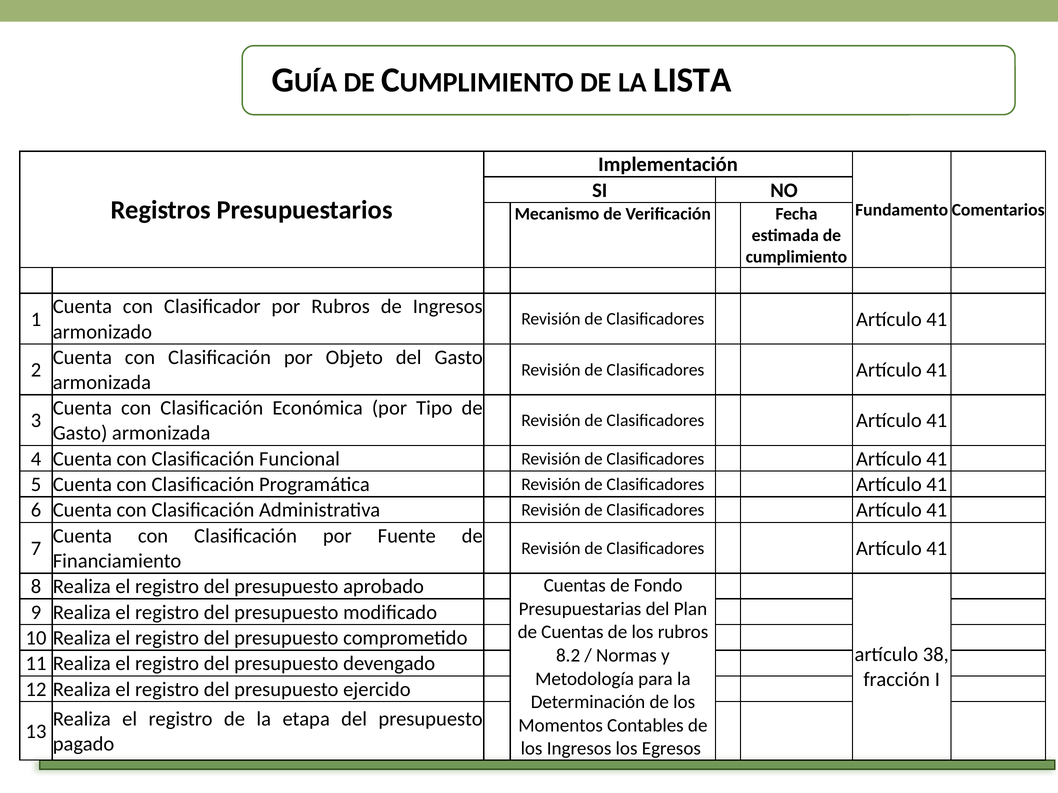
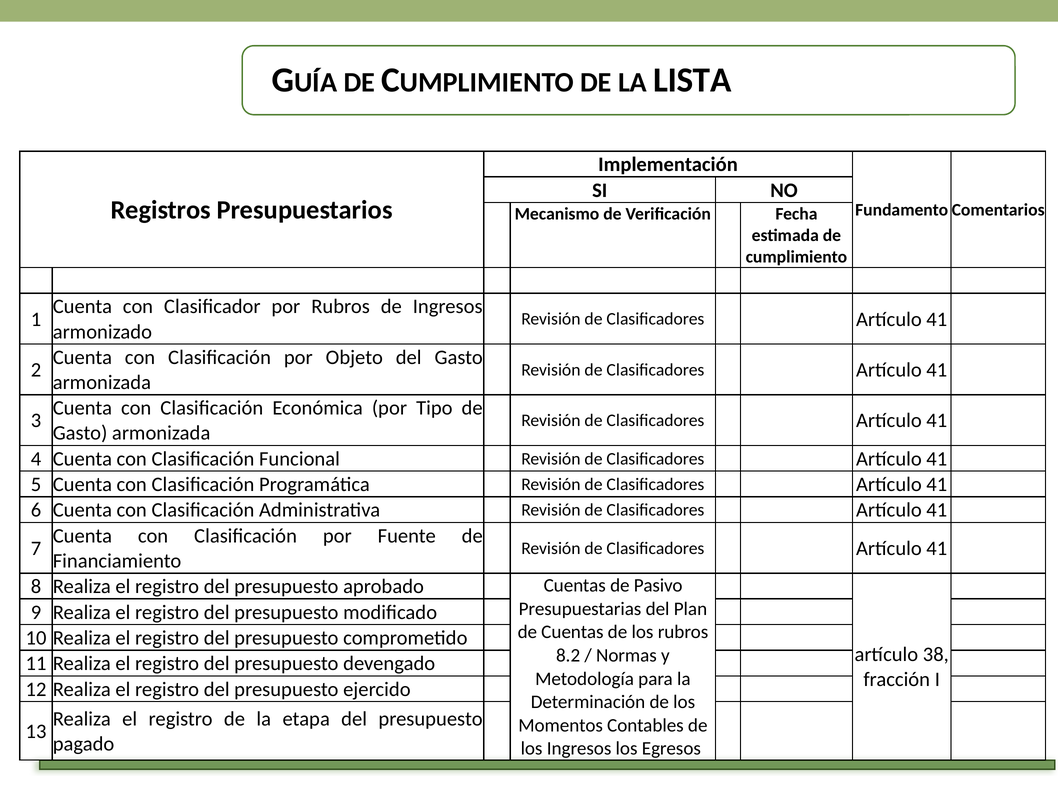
Fondo: Fondo -> Pasivo
